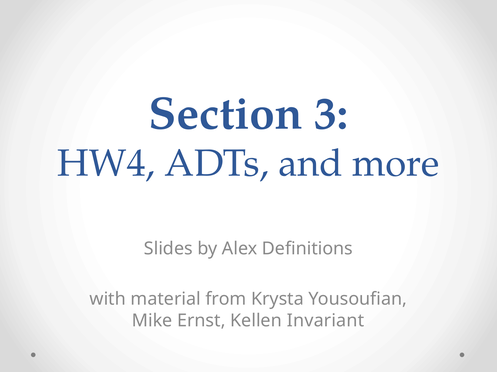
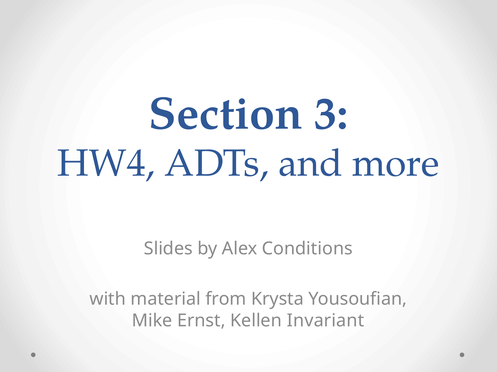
Definitions: Definitions -> Conditions
